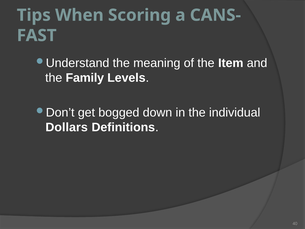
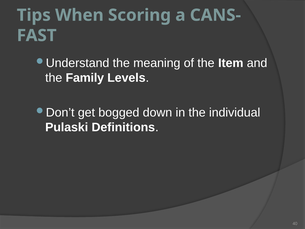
Dollars: Dollars -> Pulaski
